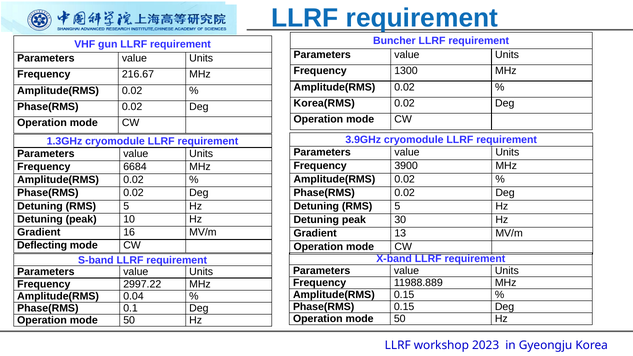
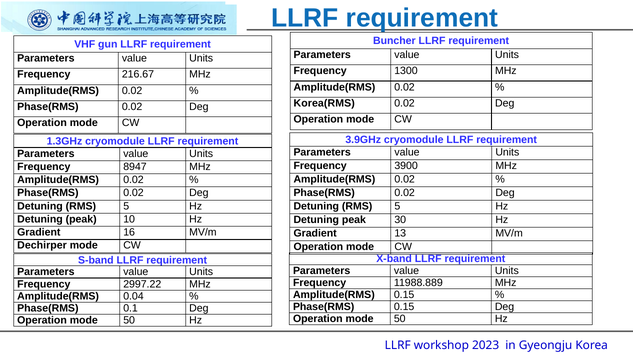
6684: 6684 -> 8947
Deflecting: Deflecting -> Dechirper
